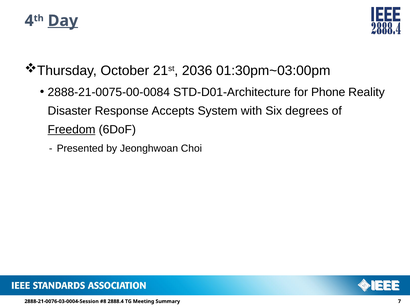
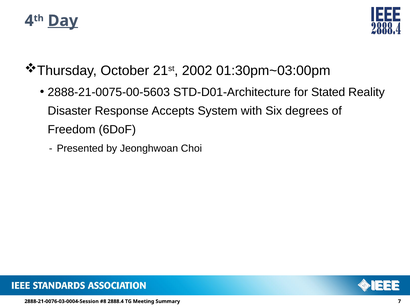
2036: 2036 -> 2002
2888-21-0075-00-0084: 2888-21-0075-00-0084 -> 2888-21-0075-00-5603
Phone: Phone -> Stated
Freedom underline: present -> none
